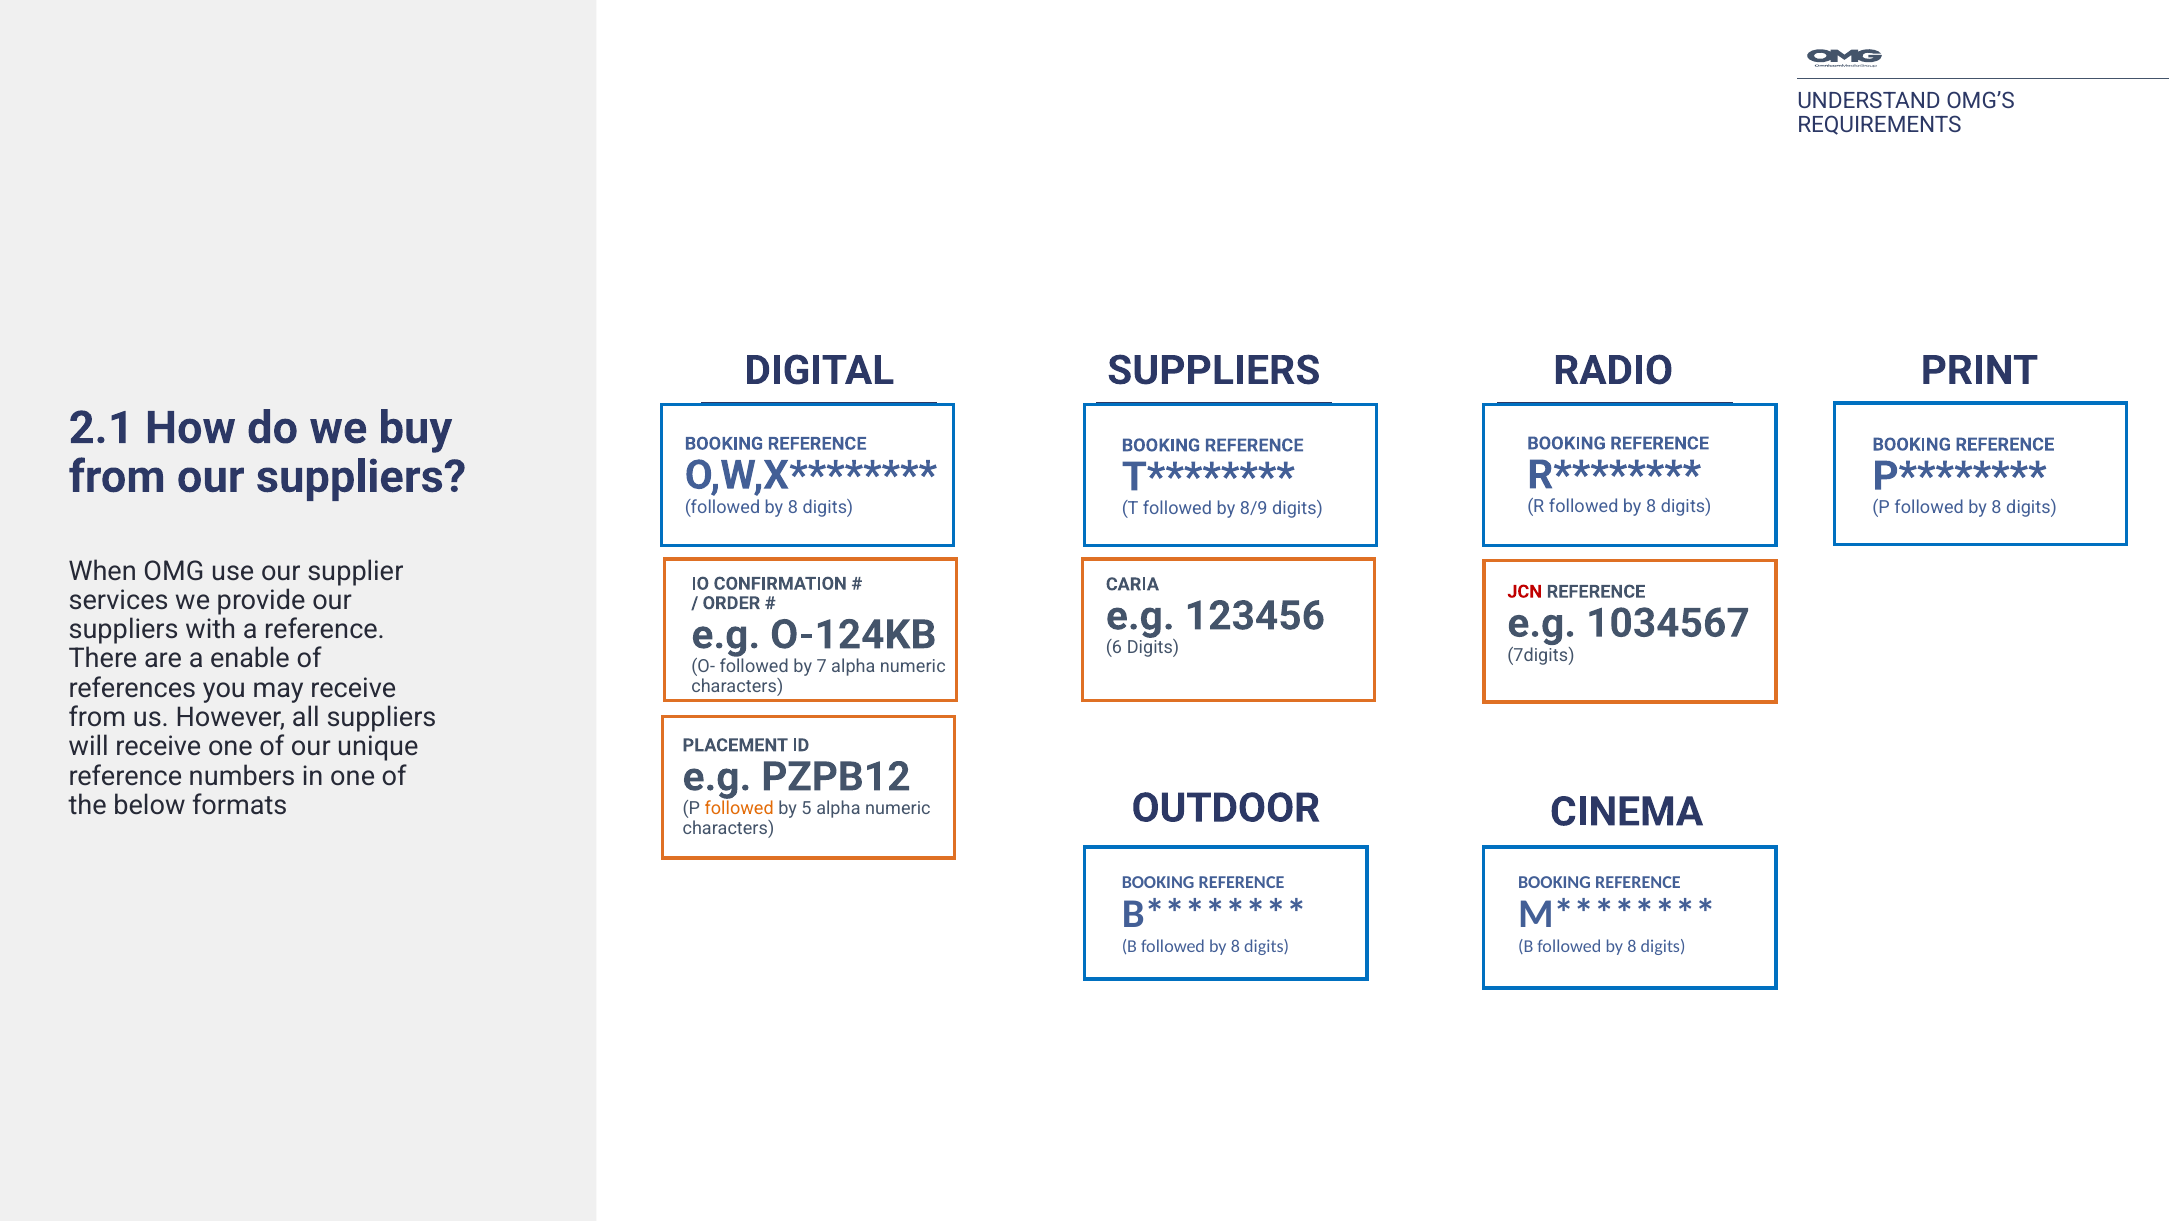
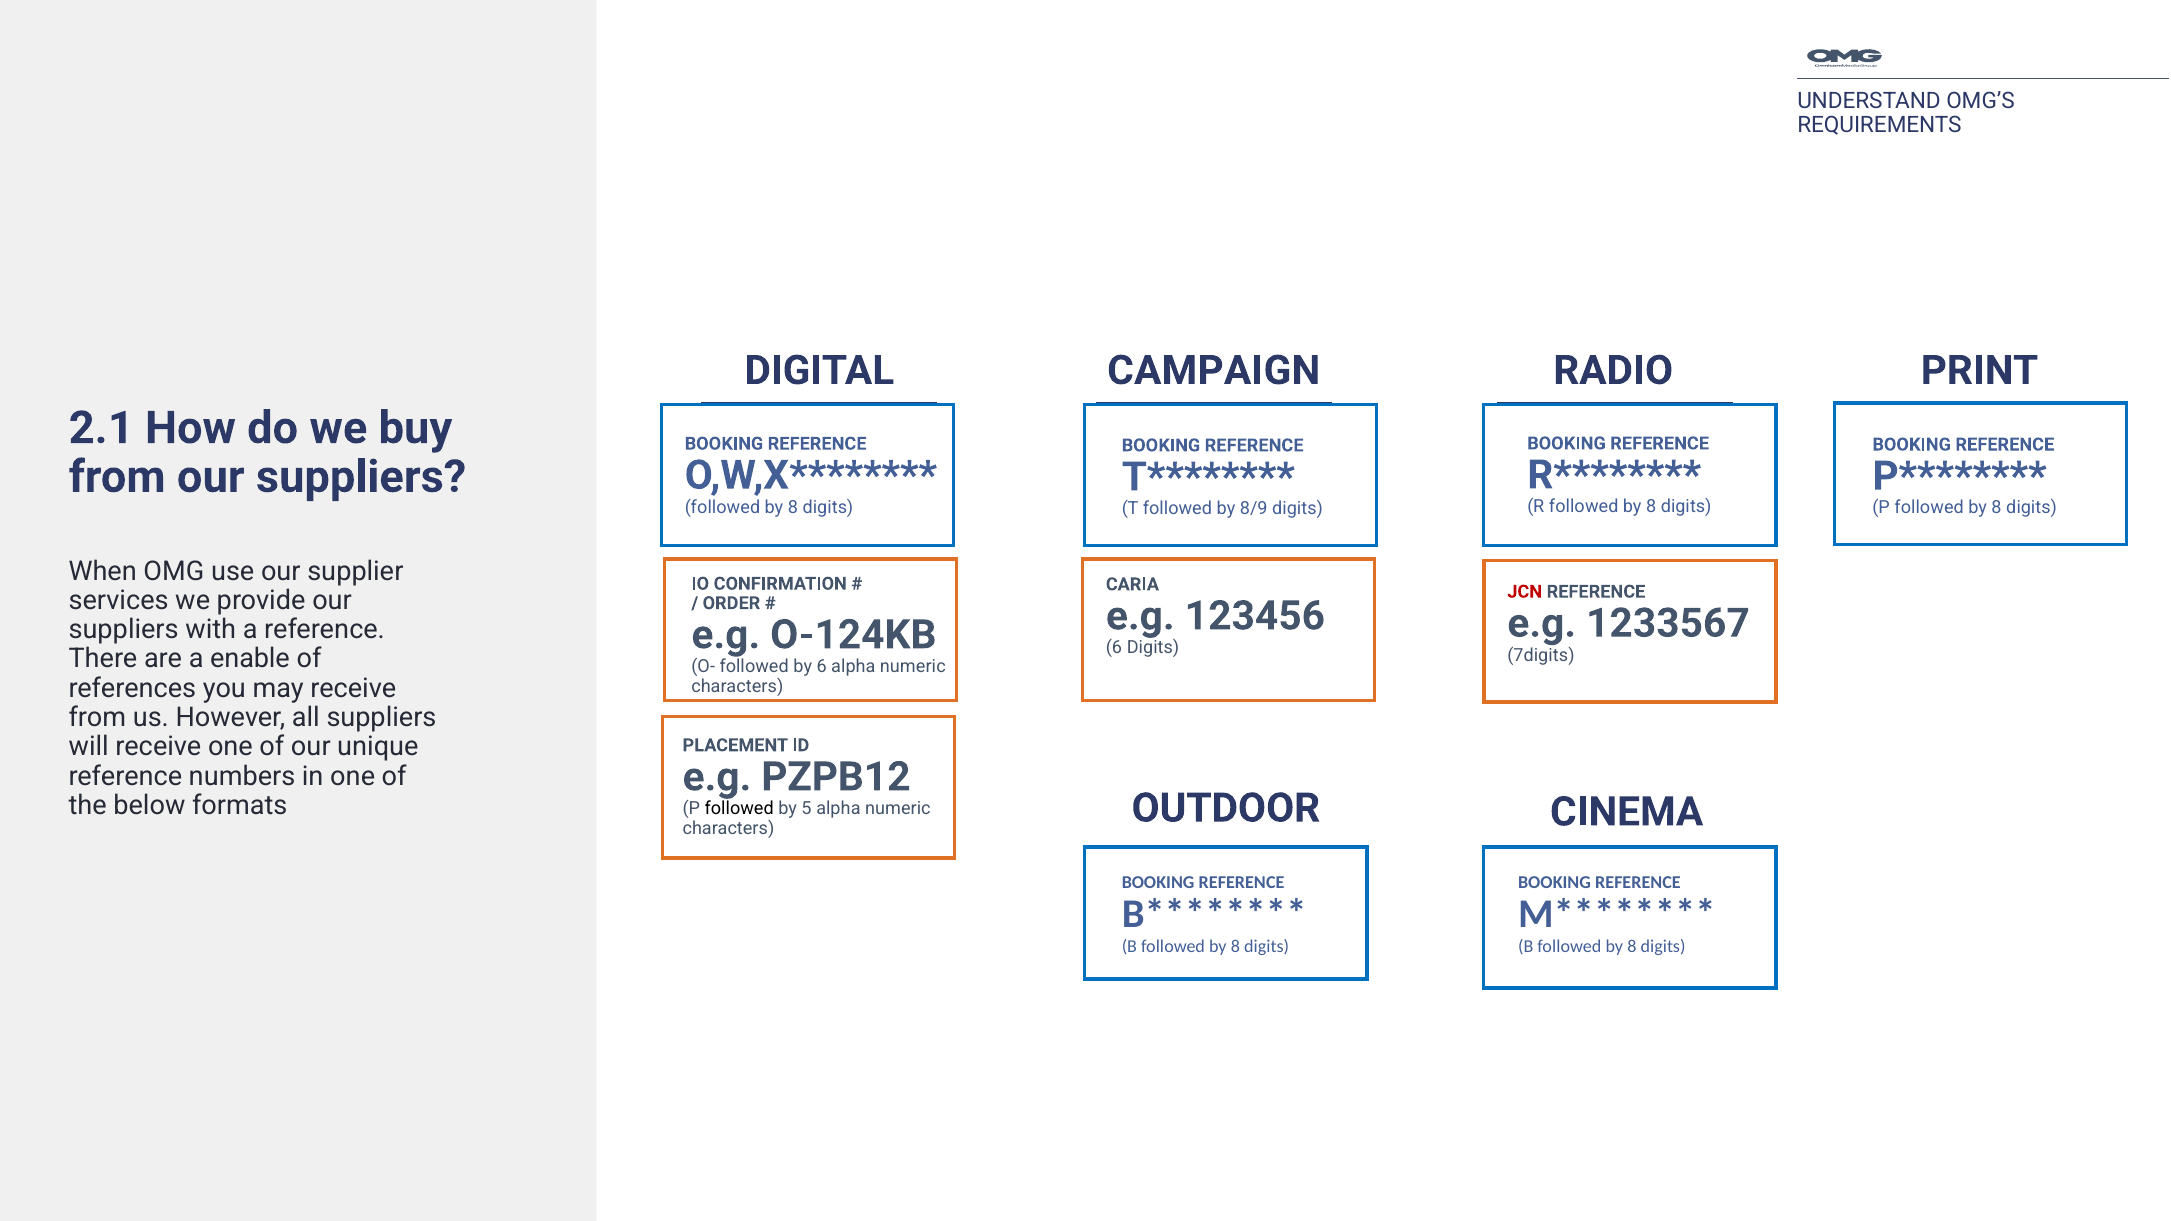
DIGITAL SUPPLIERS: SUPPLIERS -> CAMPAIGN
1034567: 1034567 -> 1233567
by 7: 7 -> 6
followed at (739, 809) colour: orange -> black
